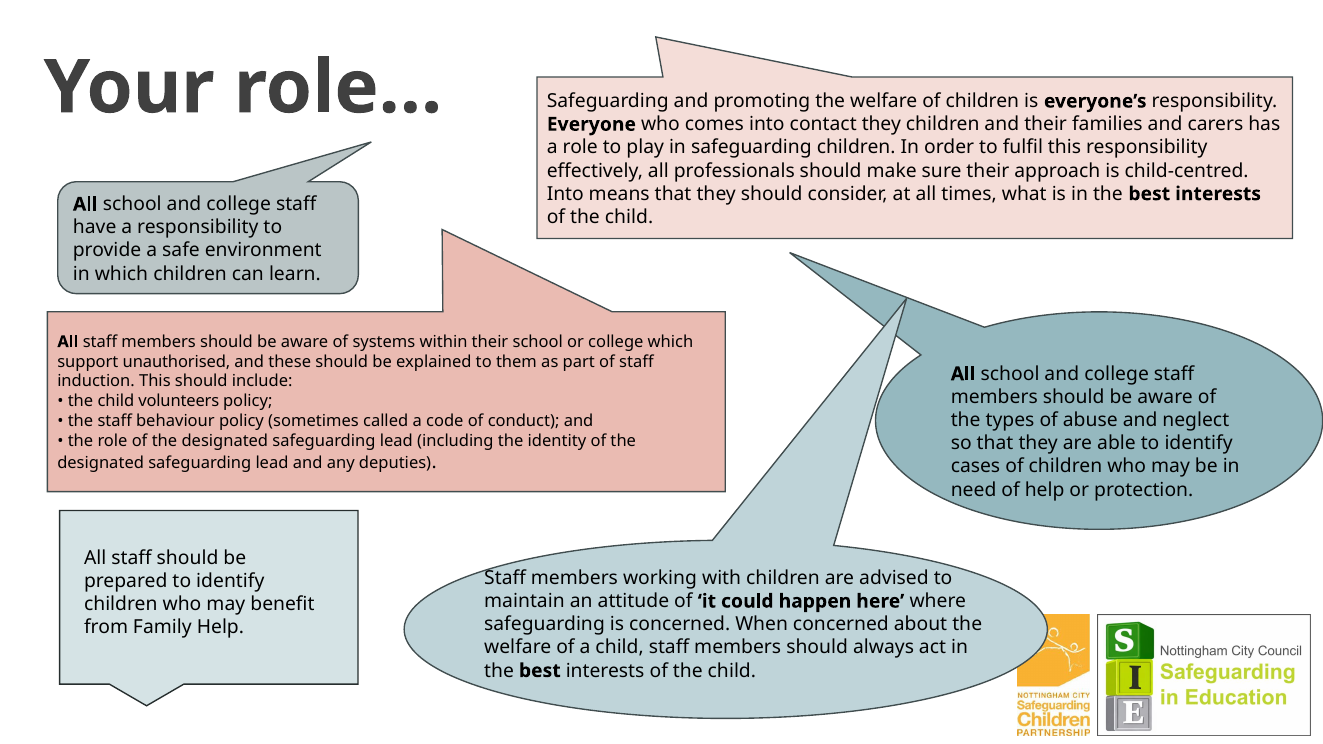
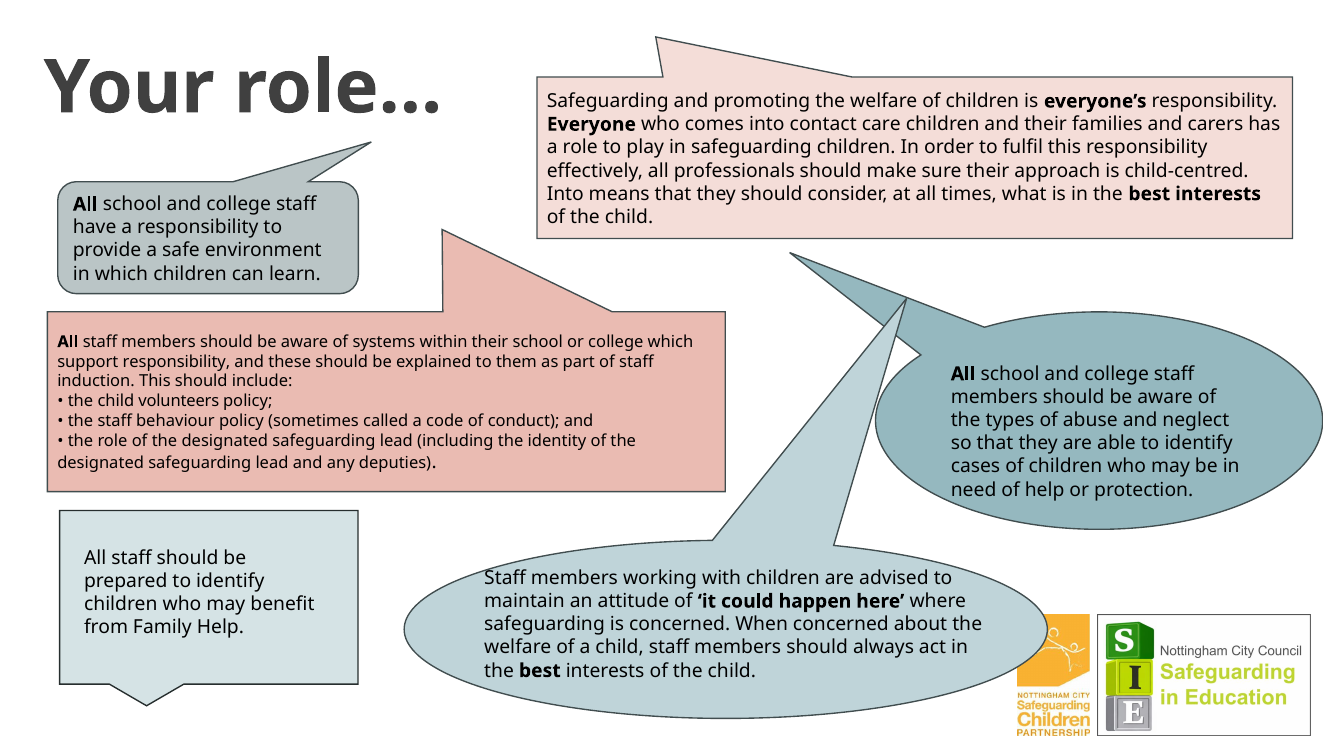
contact they: they -> care
support unauthorised: unauthorised -> responsibility
